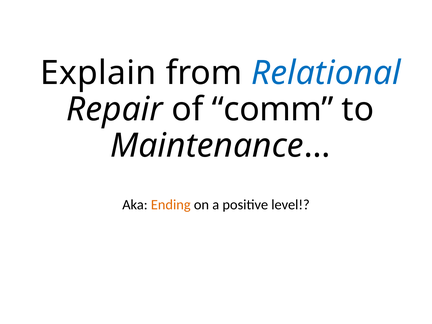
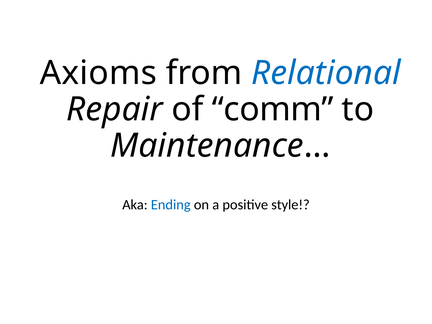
Explain: Explain -> Axioms
Ending colour: orange -> blue
level: level -> style
